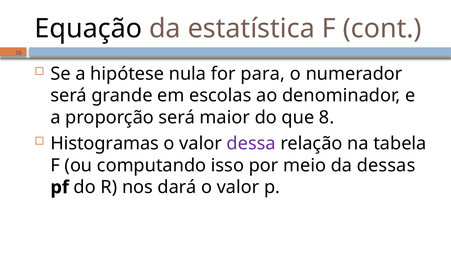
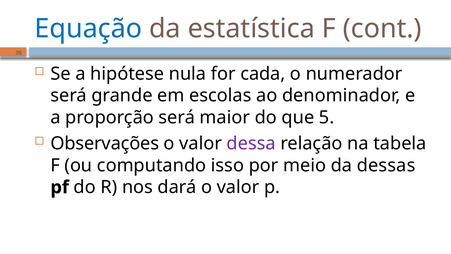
Equação colour: black -> blue
para: para -> cada
8: 8 -> 5
Histogramas: Histogramas -> Observações
